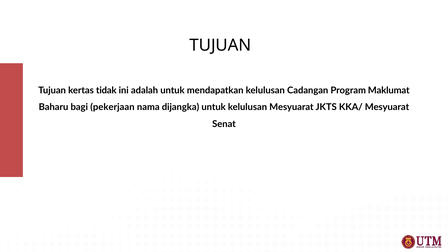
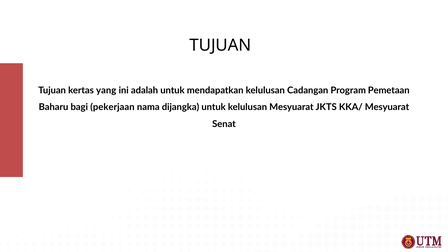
tidak: tidak -> yang
Maklumat: Maklumat -> Pemetaan
